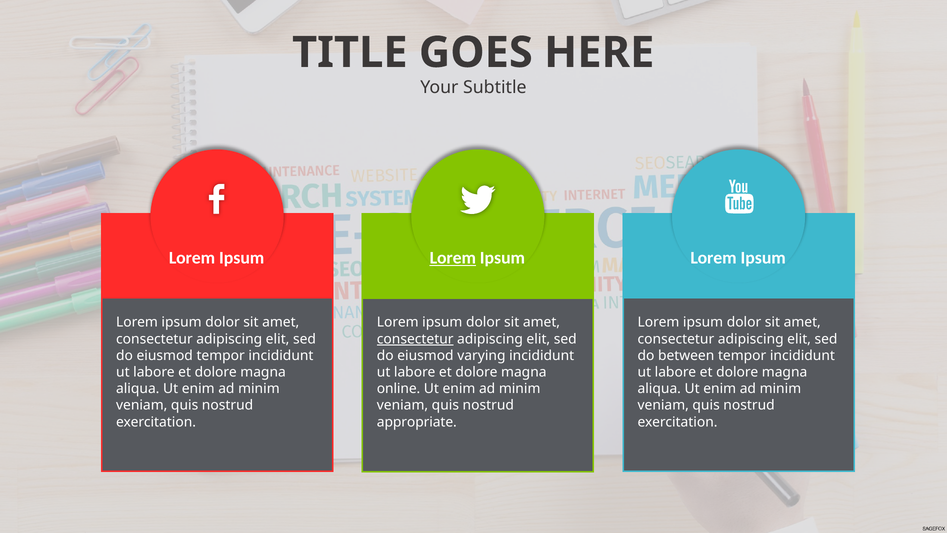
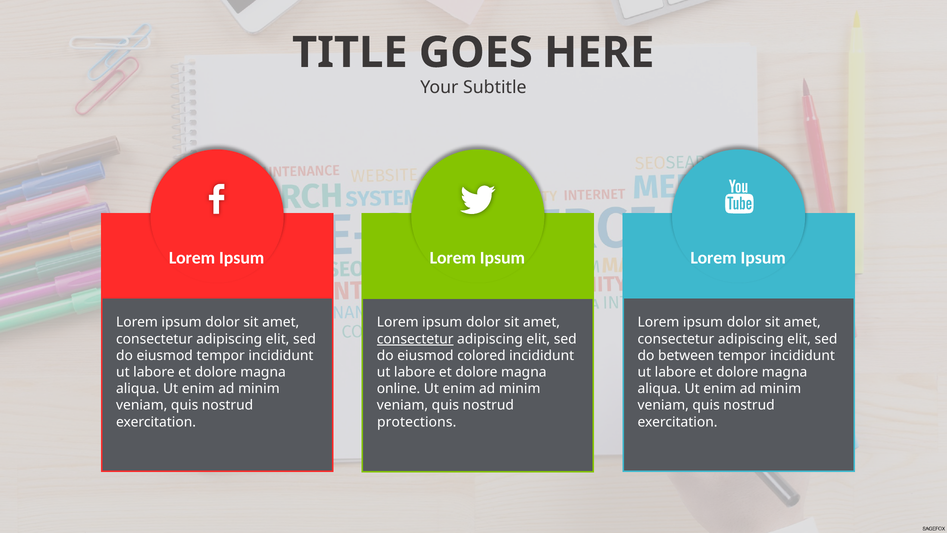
Lorem at (453, 258) underline: present -> none
varying: varying -> colored
appropriate: appropriate -> protections
